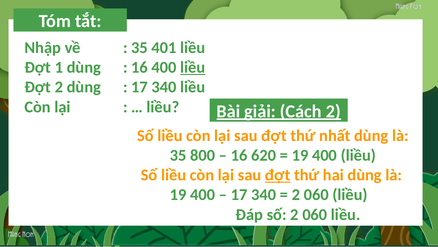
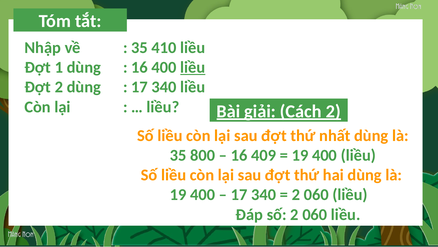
401: 401 -> 410
620: 620 -> 409
đợt at (278, 175) underline: present -> none
